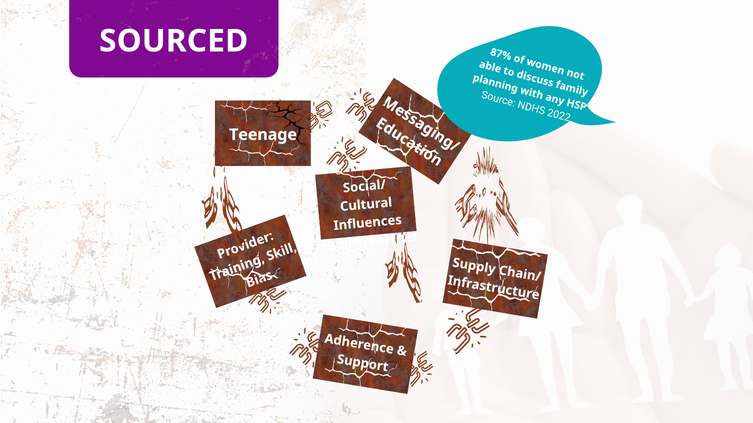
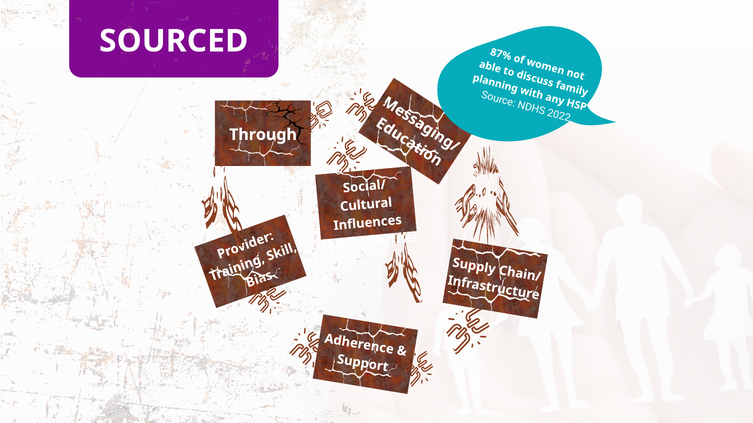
Teenage: Teenage -> Through
